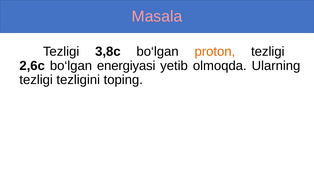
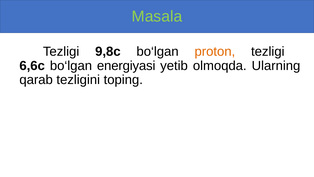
Masala colour: pink -> light green
3,8c: 3,8c -> 9,8c
2,6c: 2,6c -> 6,6c
tezligi at (36, 80): tezligi -> qarab
